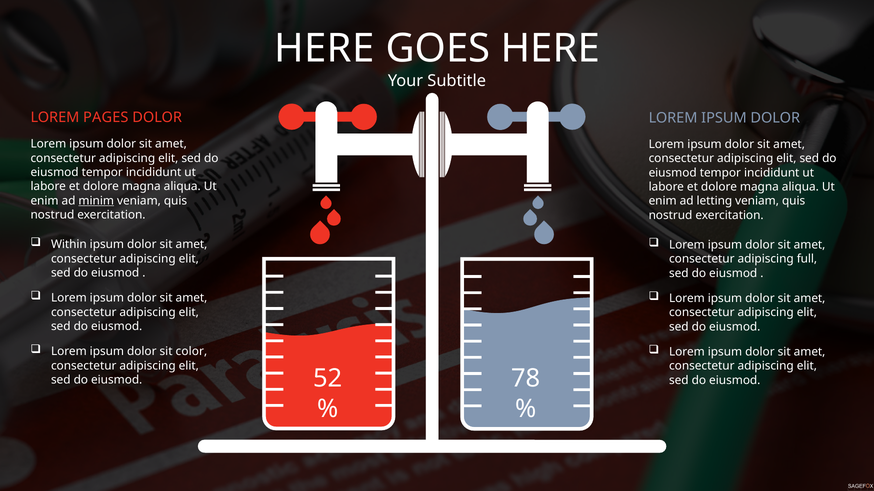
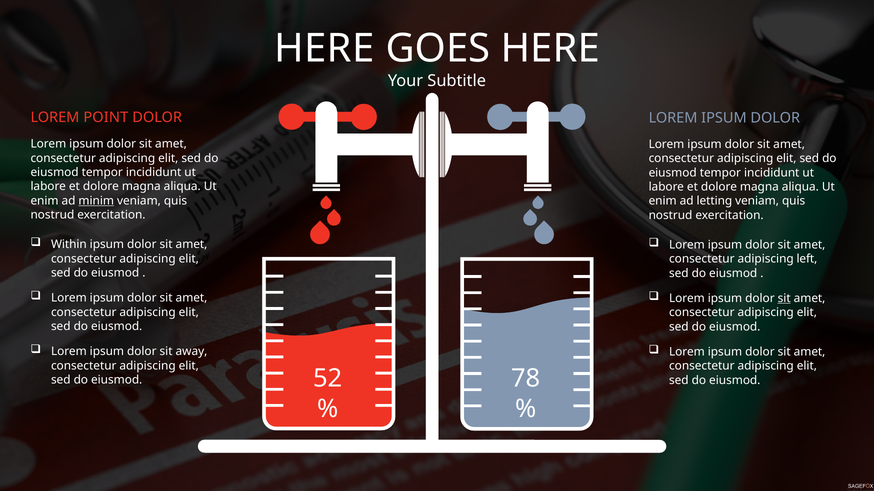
PAGES: PAGES -> POINT
full: full -> left
sit at (784, 299) underline: none -> present
color: color -> away
